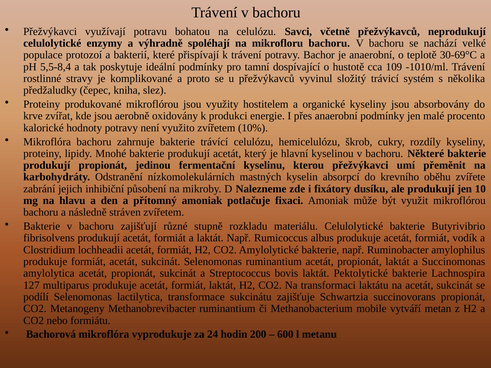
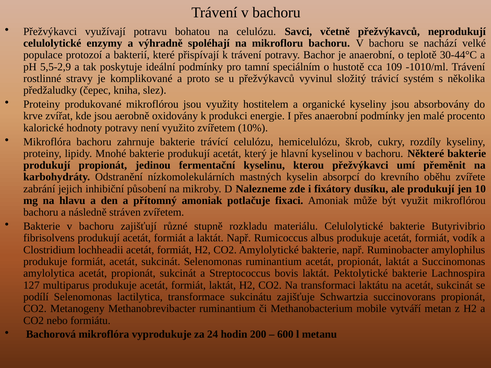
30-69°C: 30-69°C -> 30-44°C
5,5-8,4: 5,5-8,4 -> 5,5-2,9
dospívající: dospívající -> speciálním
